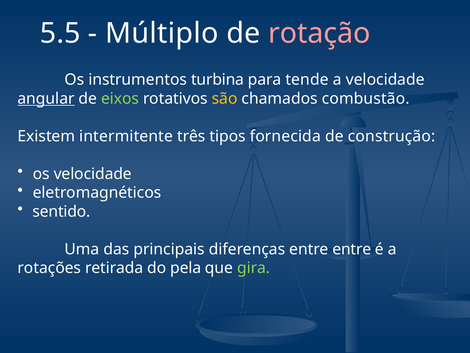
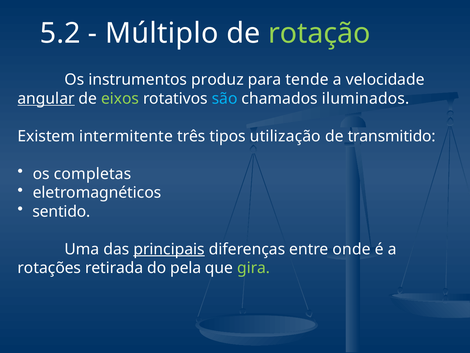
5.5: 5.5 -> 5.2
rotação colour: pink -> light green
turbina: turbina -> produz
são colour: yellow -> light blue
combustão: combustão -> iluminados
fornecida: fornecida -> utilização
construção: construção -> transmitido
os velocidade: velocidade -> completas
principais underline: none -> present
entre entre: entre -> onde
